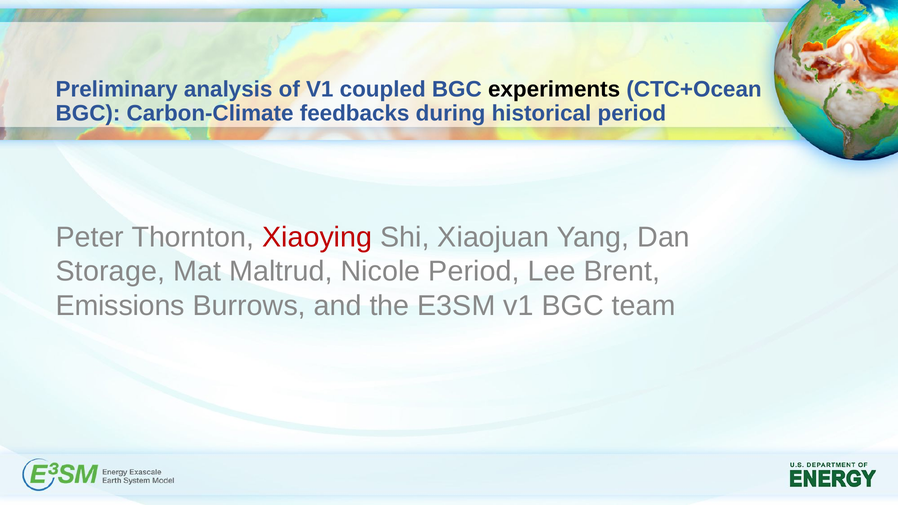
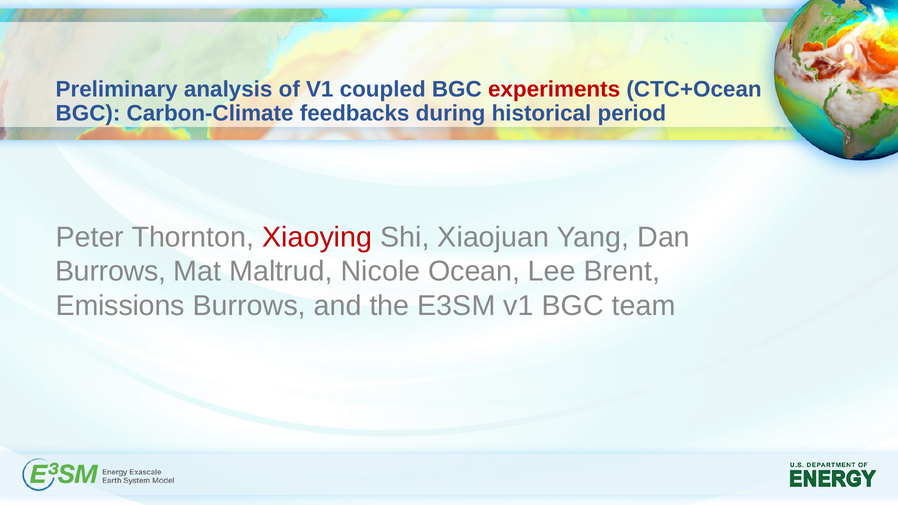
experiments colour: black -> red
Storage at (110, 272): Storage -> Burrows
Nicole Period: Period -> Ocean
